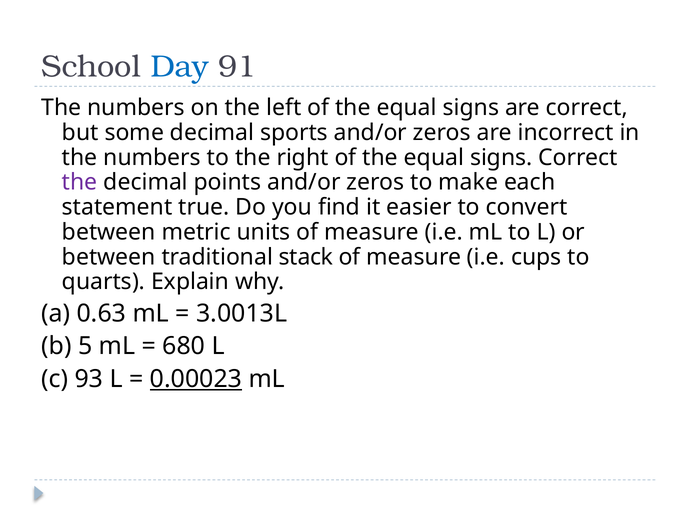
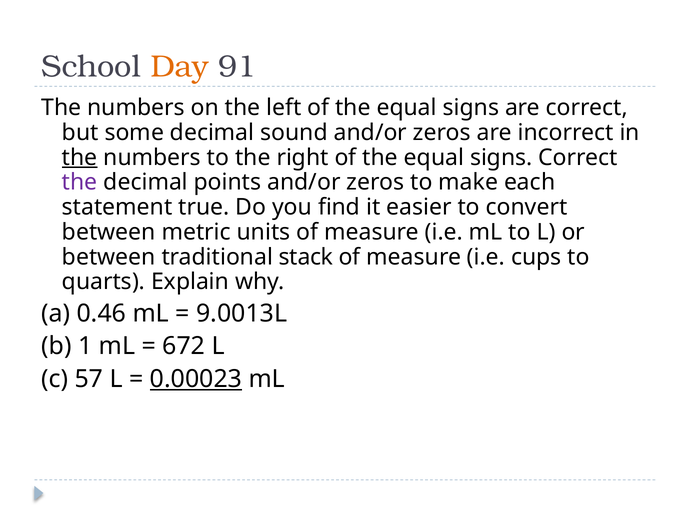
Day colour: blue -> orange
sports: sports -> sound
the at (80, 157) underline: none -> present
0.63: 0.63 -> 0.46
3.0013L: 3.0013L -> 9.0013L
5: 5 -> 1
680: 680 -> 672
93: 93 -> 57
